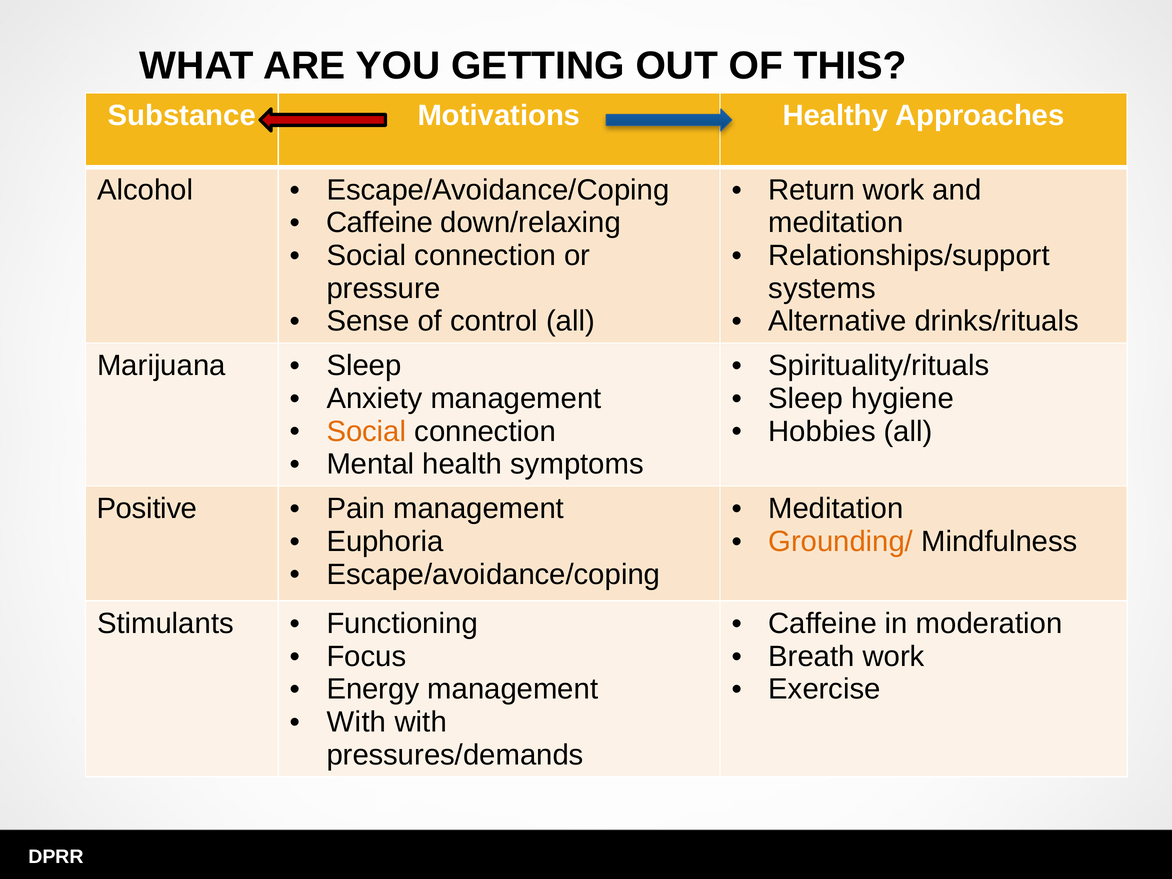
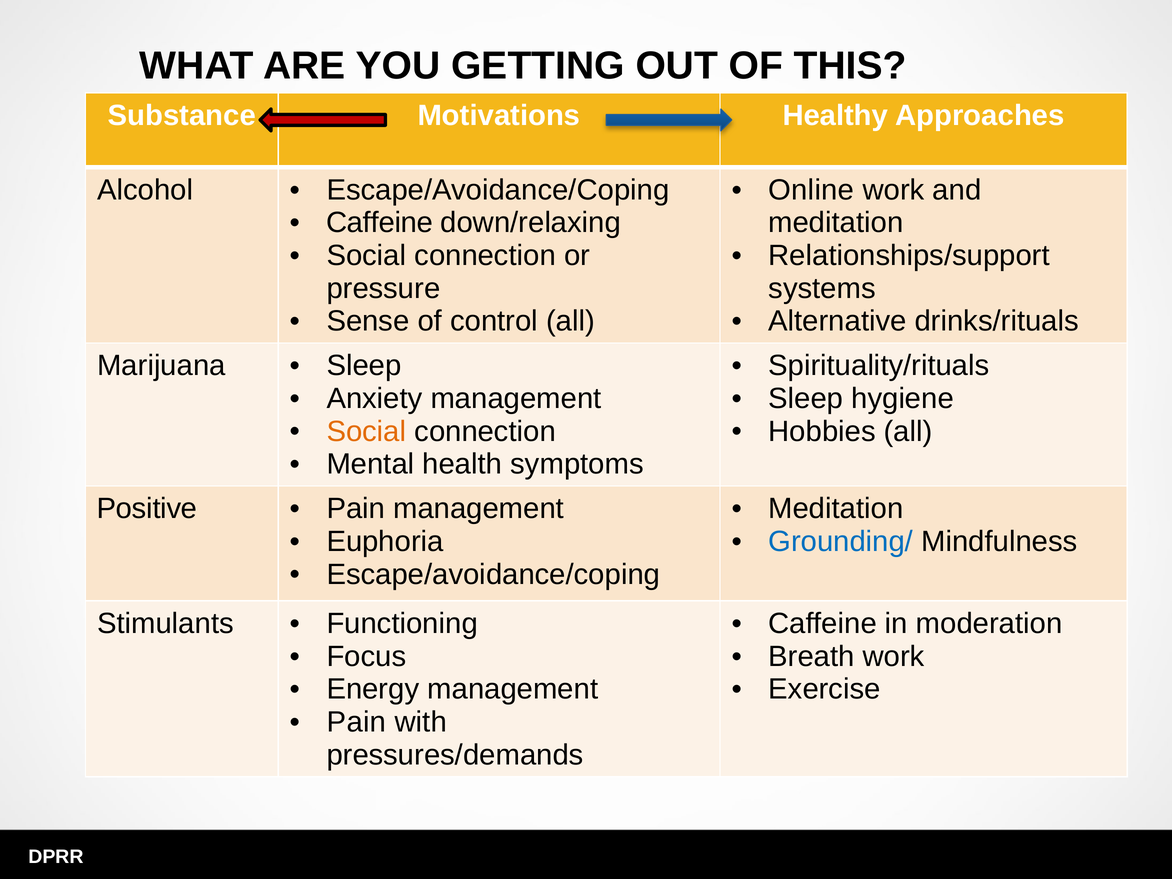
Return: Return -> Online
Grounding/ colour: orange -> blue
With at (356, 722): With -> Pain
